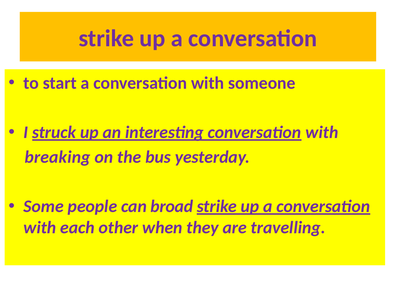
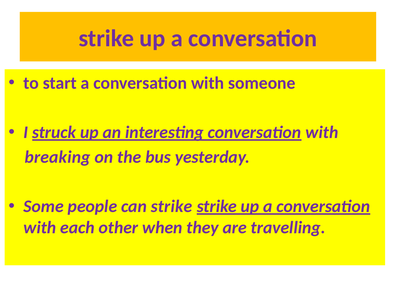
can broad: broad -> strike
